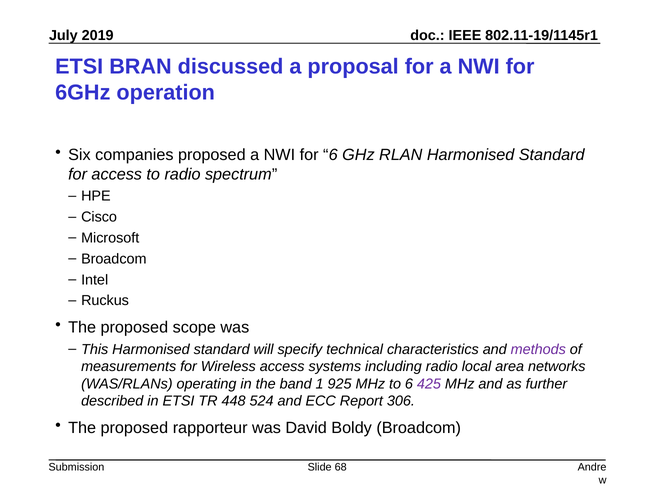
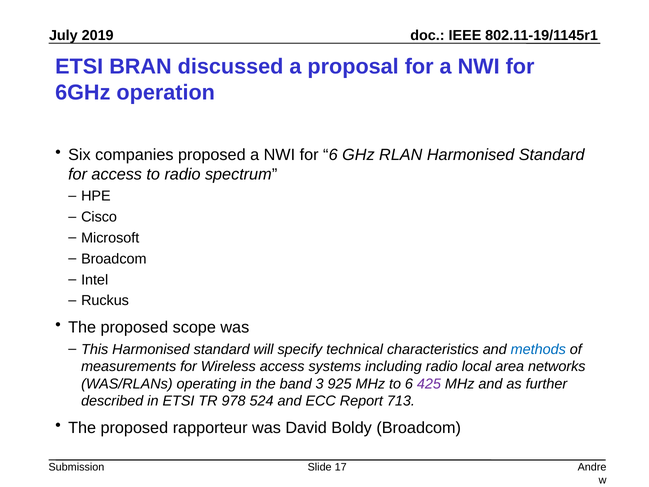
methods colour: purple -> blue
1: 1 -> 3
448: 448 -> 978
306: 306 -> 713
68: 68 -> 17
